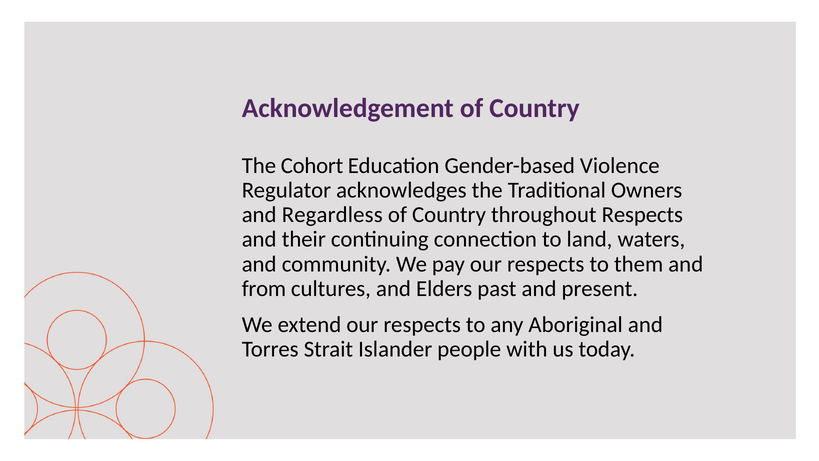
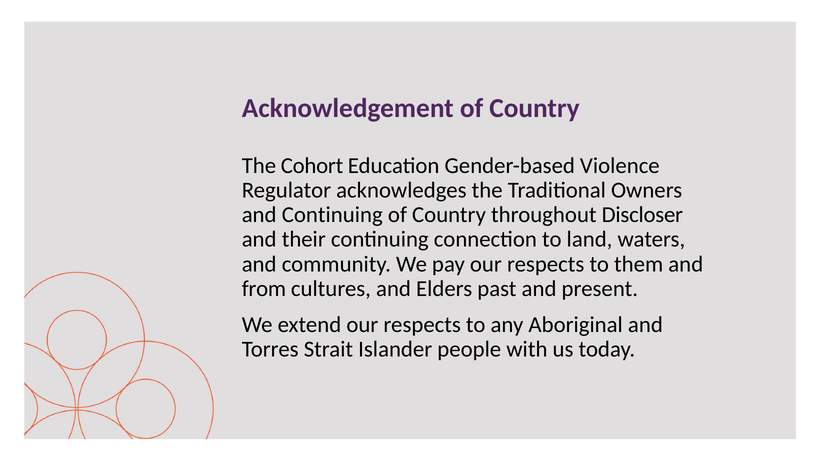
and Regardless: Regardless -> Continuing
throughout Respects: Respects -> Discloser
